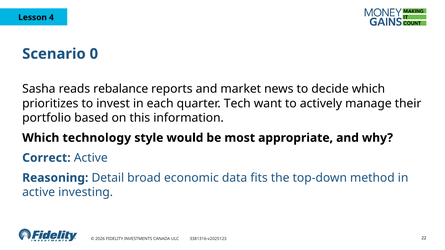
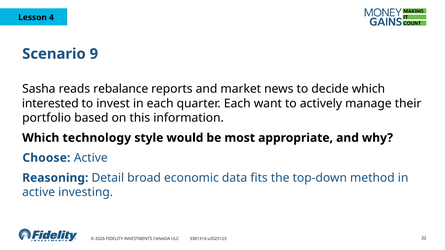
0: 0 -> 9
prioritizes: prioritizes -> interested
quarter Tech: Tech -> Each
Correct: Correct -> Choose
